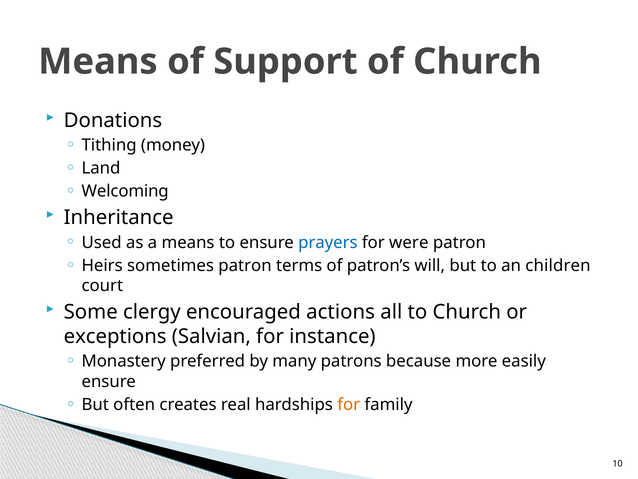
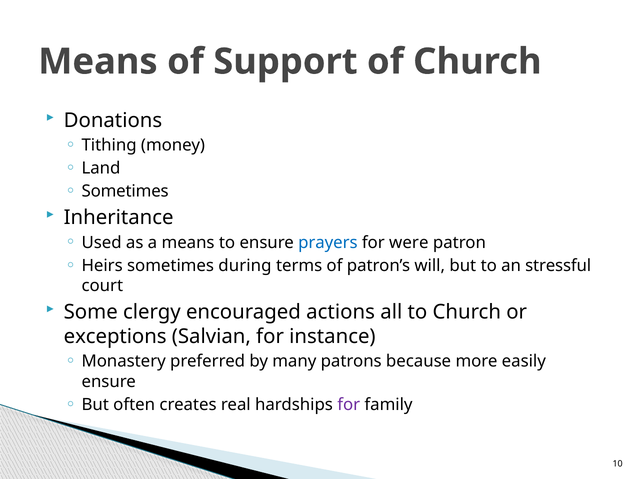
Welcoming at (125, 191): Welcoming -> Sometimes
sometimes patron: patron -> during
children: children -> stressful
for at (349, 404) colour: orange -> purple
